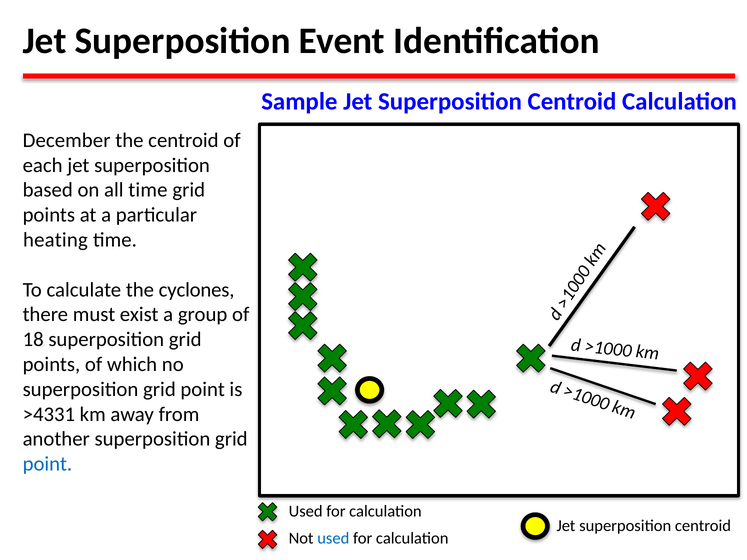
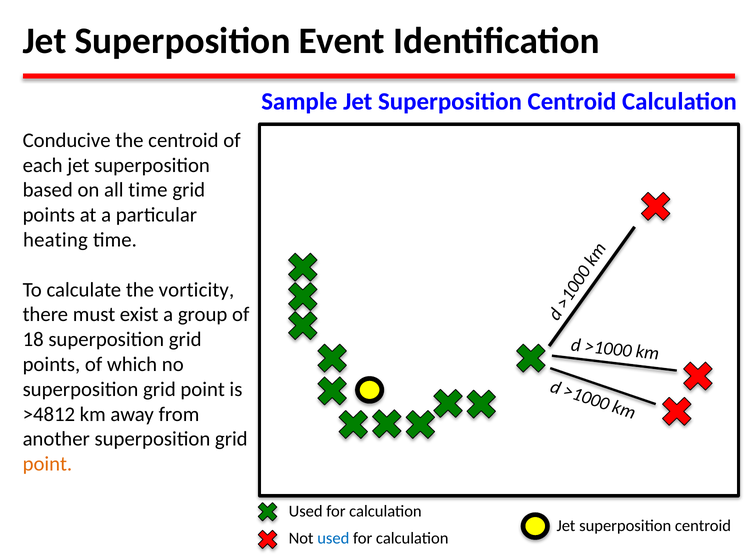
December: December -> Conducive
cyclones: cyclones -> vorticity
>4331: >4331 -> >4812
point at (47, 464) colour: blue -> orange
